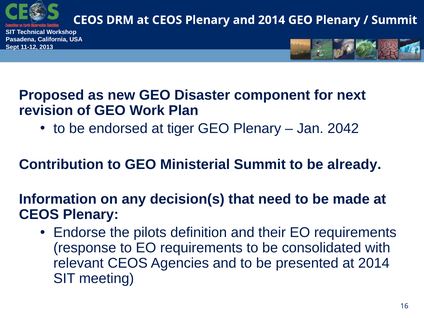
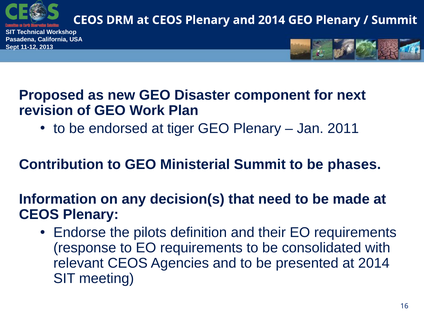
2042: 2042 -> 2011
already: already -> phases
